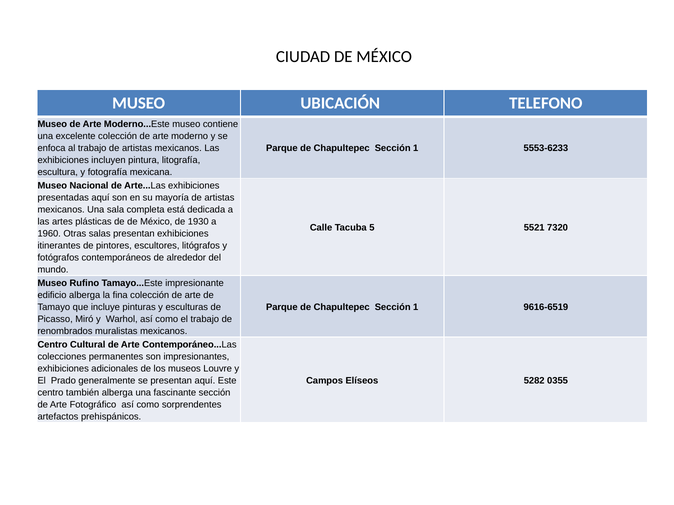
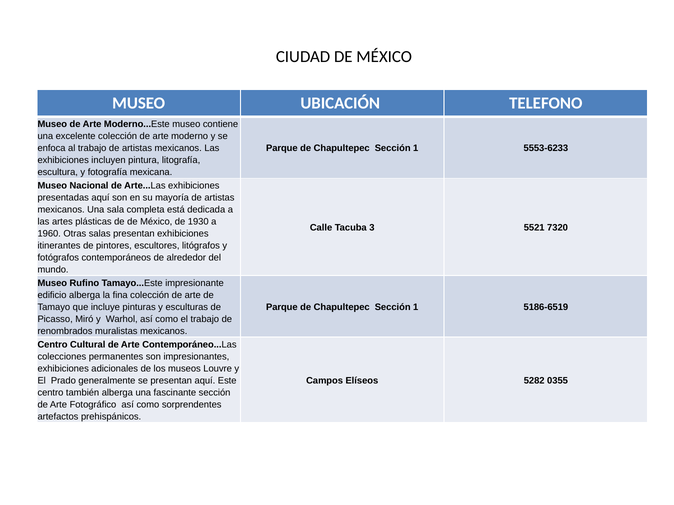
5: 5 -> 3
9616-6519: 9616-6519 -> 5186-6519
